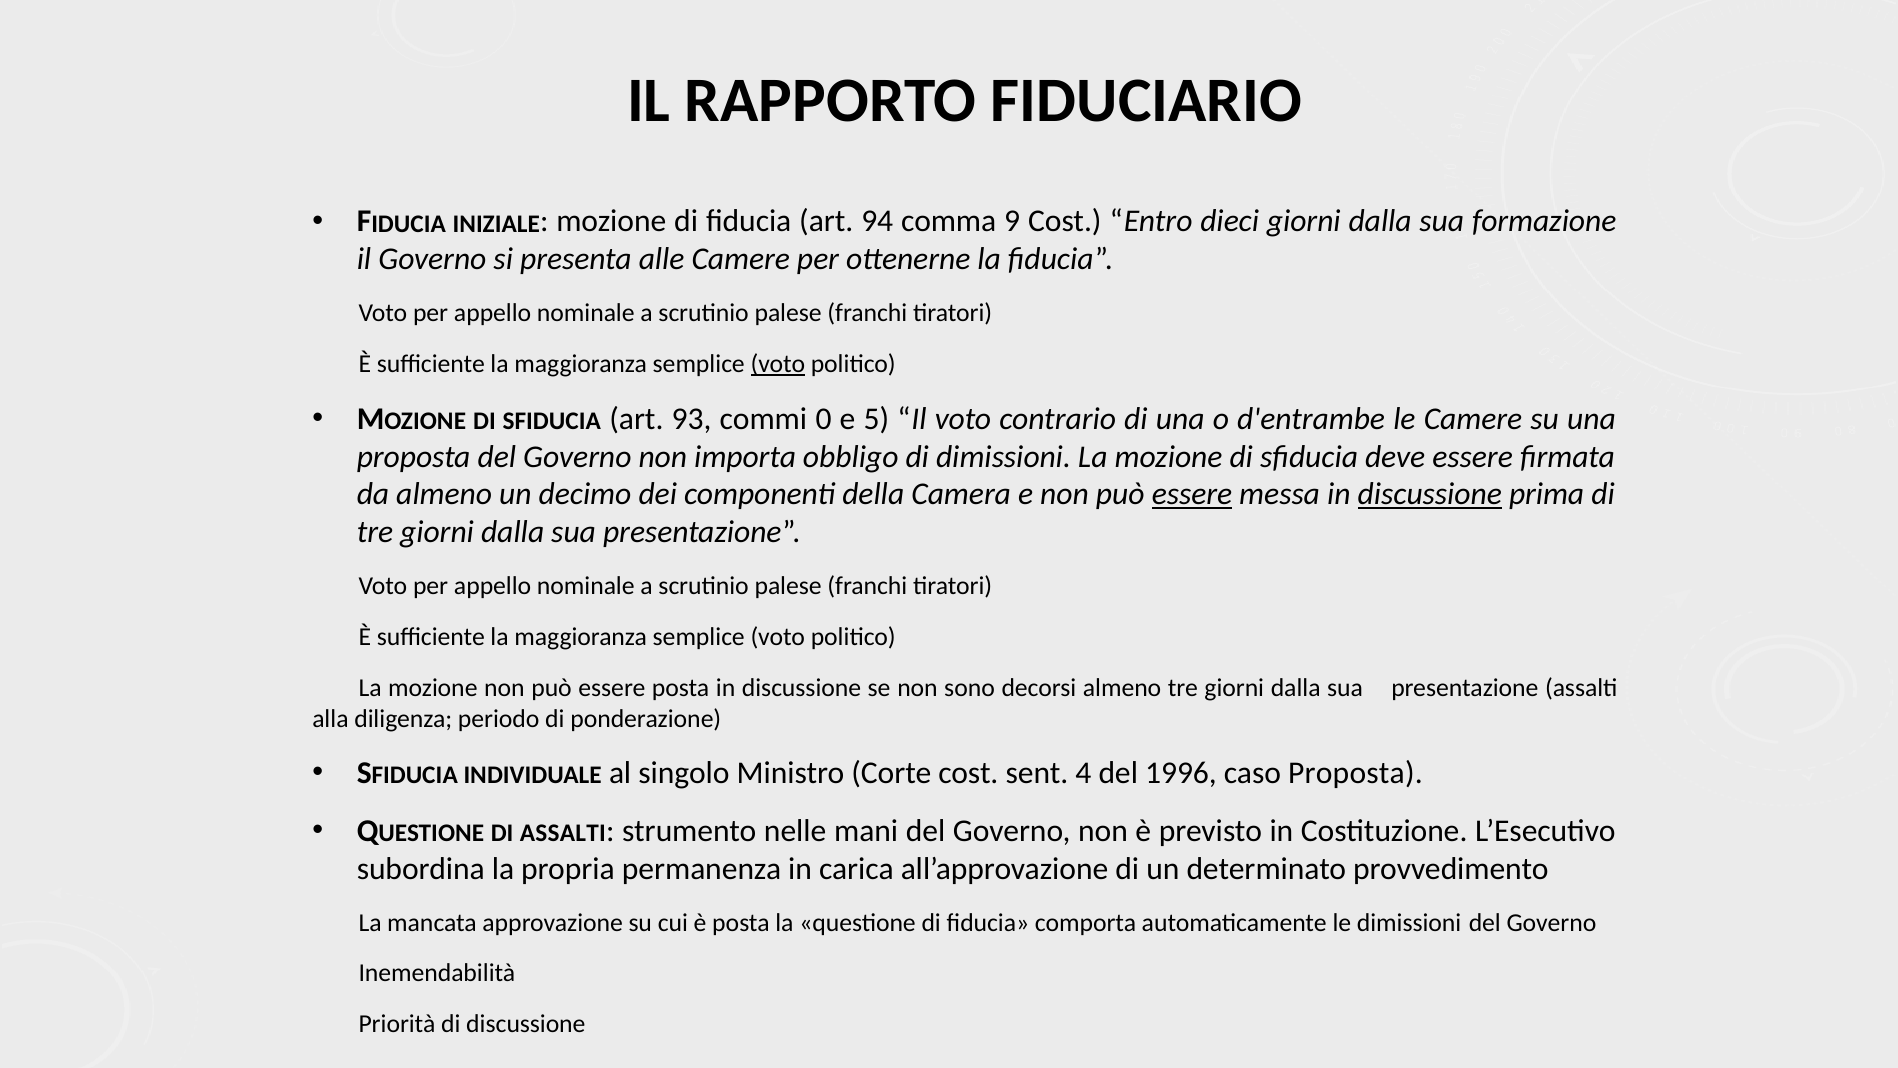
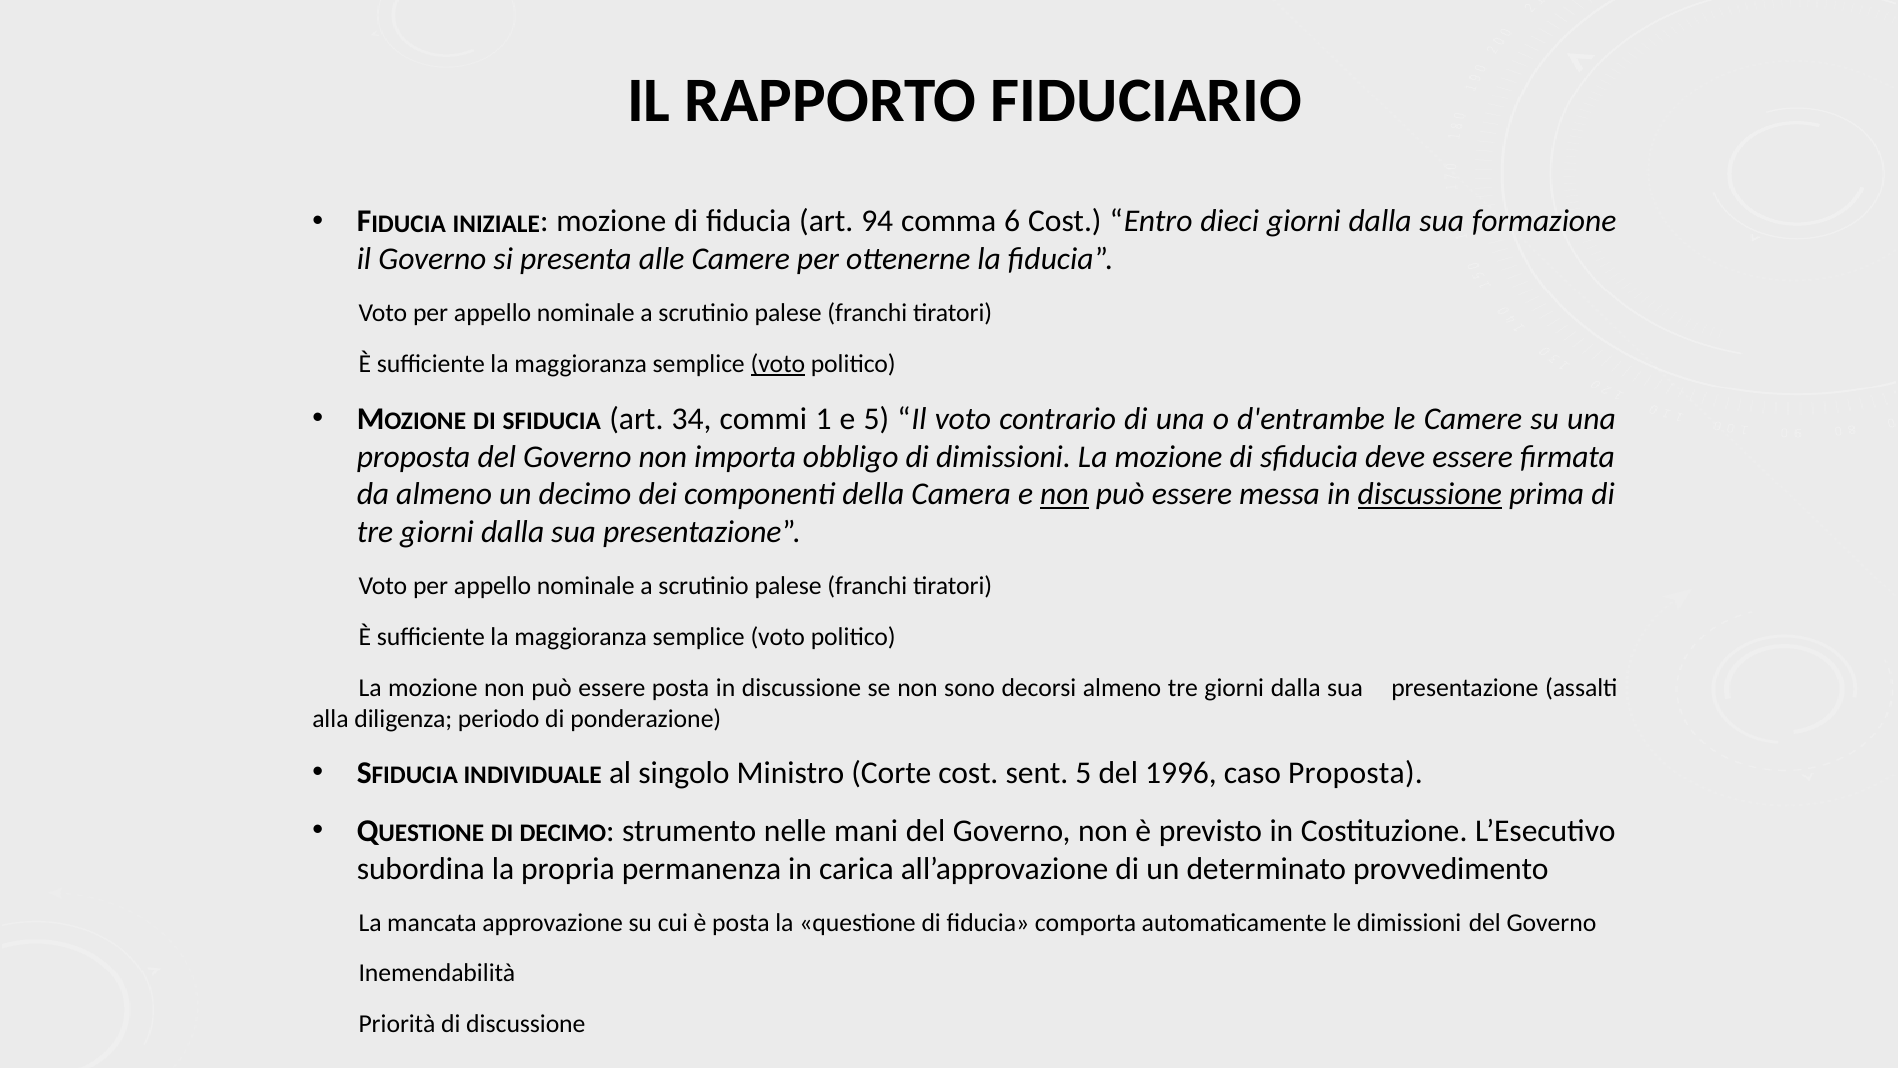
9: 9 -> 6
93: 93 -> 34
0: 0 -> 1
non at (1065, 494) underline: none -> present
essere at (1192, 494) underline: present -> none
sent 4: 4 -> 5
DI ASSALTI: ASSALTI -> DECIMO
